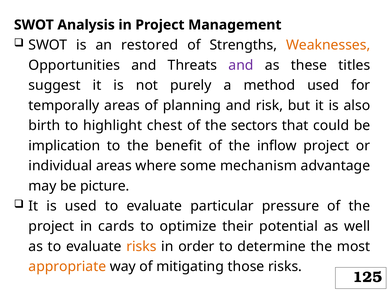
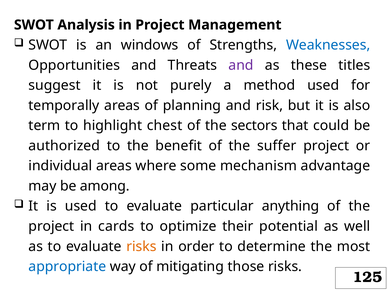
restored: restored -> windows
Weaknesses colour: orange -> blue
birth: birth -> term
implication: implication -> authorized
inflow: inflow -> suffer
picture: picture -> among
pressure: pressure -> anything
appropriate colour: orange -> blue
